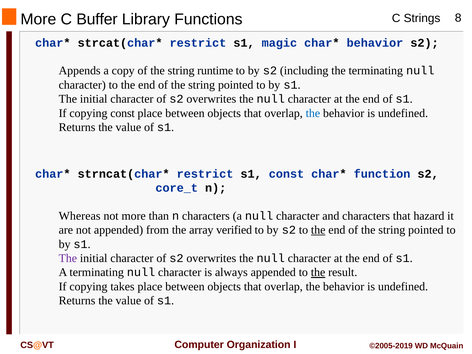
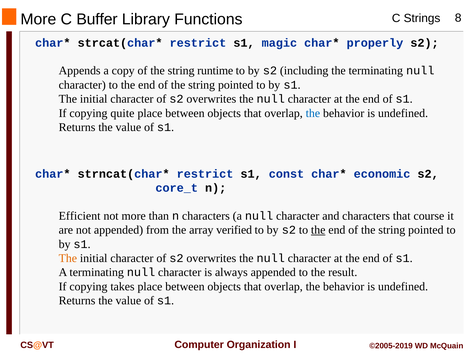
behavior at (375, 43): behavior -> properly
copying const: const -> quite
function: function -> economic
Whereas: Whereas -> Efficient
hazard: hazard -> course
The at (68, 258) colour: purple -> orange
the at (318, 272) underline: present -> none
